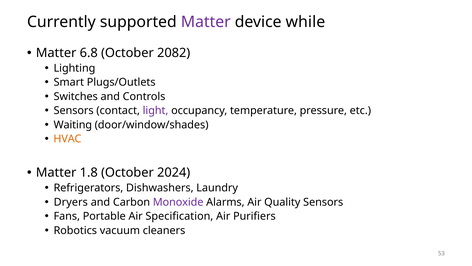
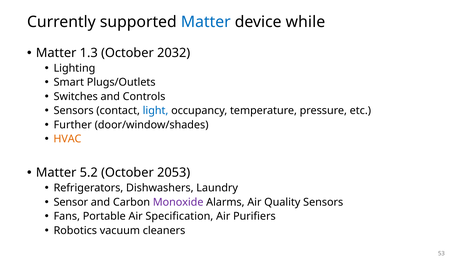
Matter at (206, 22) colour: purple -> blue
6.8: 6.8 -> 1.3
2082: 2082 -> 2032
light colour: purple -> blue
Waiting: Waiting -> Further
1.8: 1.8 -> 5.2
2024: 2024 -> 2053
Dryers: Dryers -> Sensor
